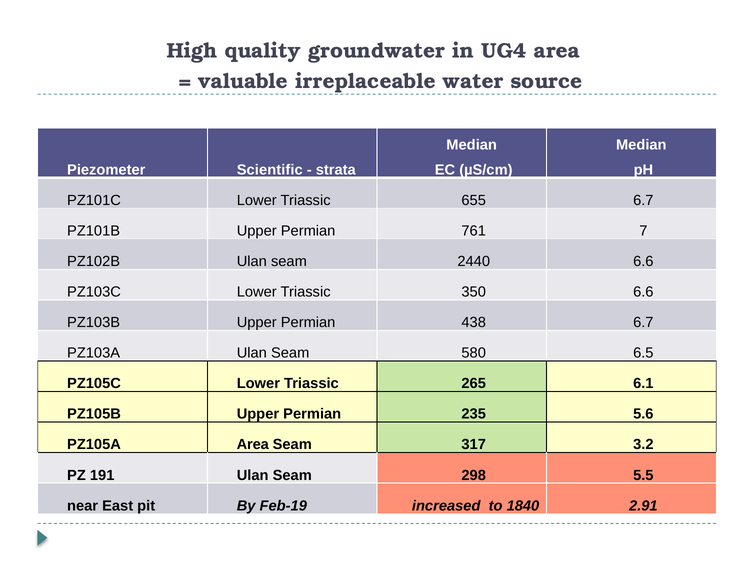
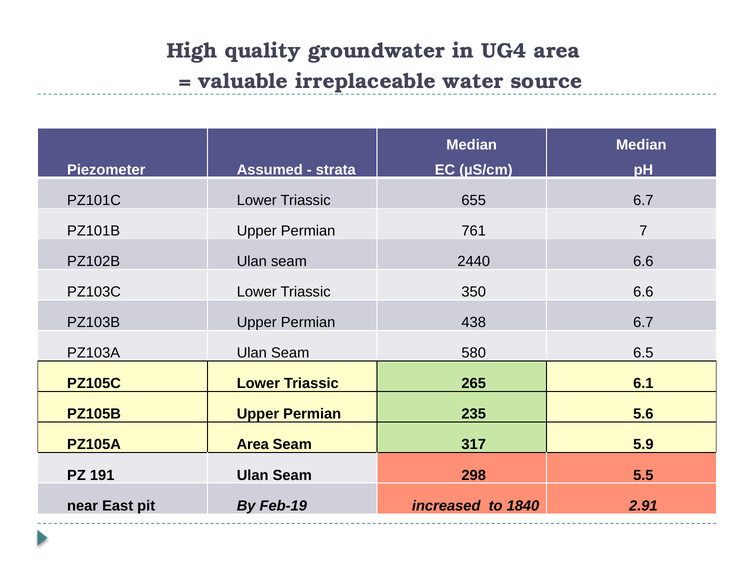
Scientific: Scientific -> Assumed
3.2: 3.2 -> 5.9
